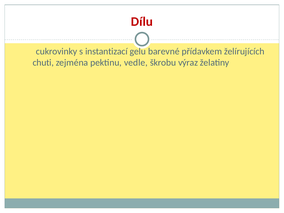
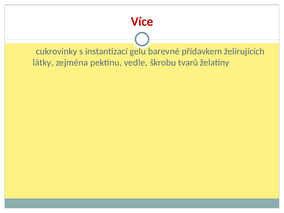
Dílu: Dílu -> Více
chuti: chuti -> látky
výraz: výraz -> tvarů
